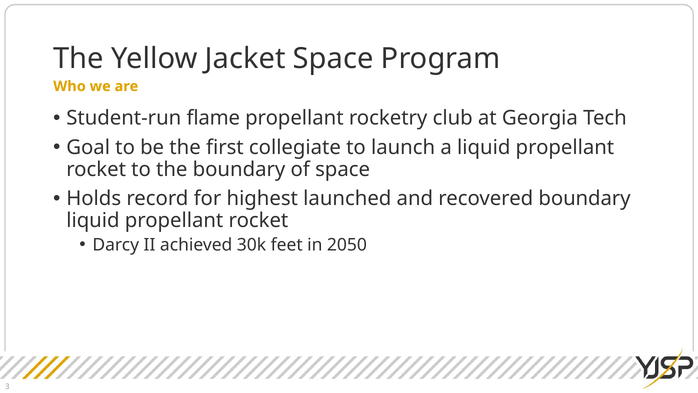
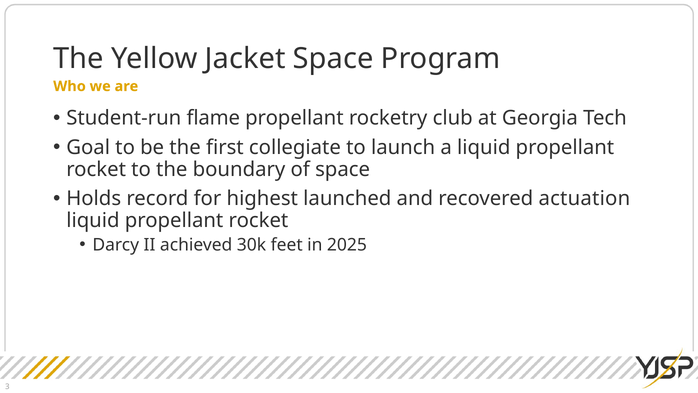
recovered boundary: boundary -> actuation
2050: 2050 -> 2025
